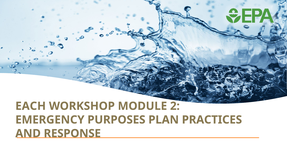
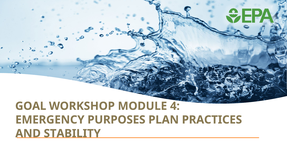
EACH: EACH -> GOAL
2: 2 -> 4
RESPONSE: RESPONSE -> STABILITY
